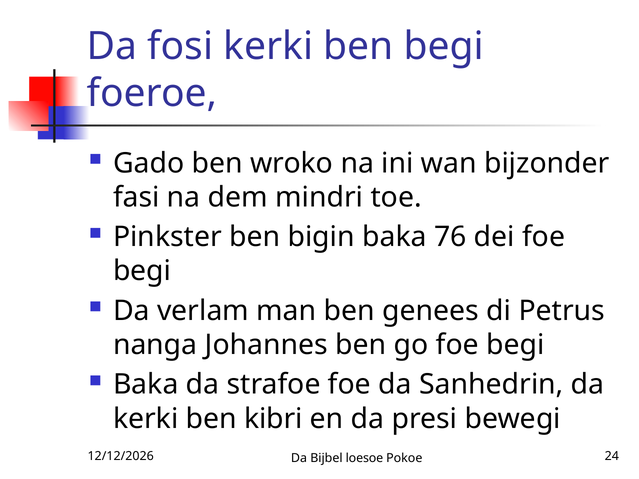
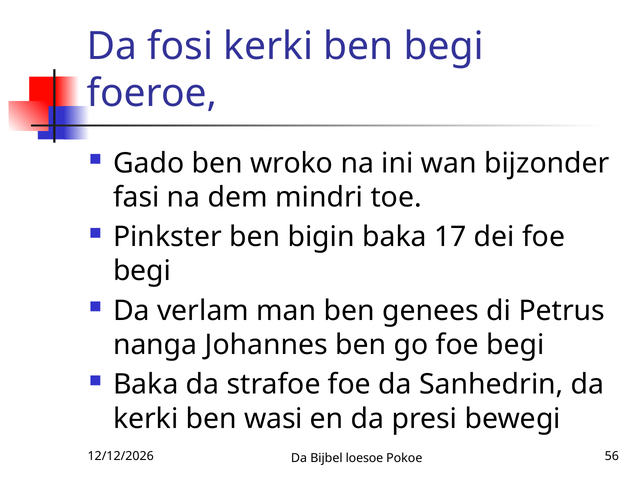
76: 76 -> 17
kibri: kibri -> wasi
24: 24 -> 56
